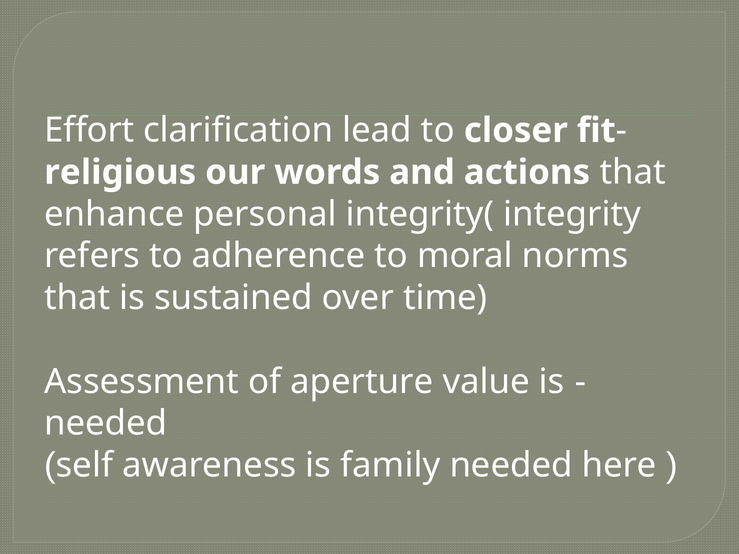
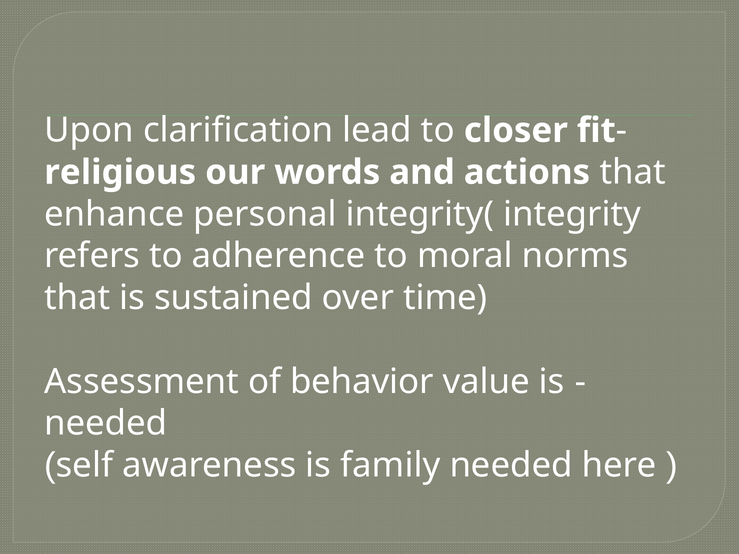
Effort: Effort -> Upon
aperture: aperture -> behavior
